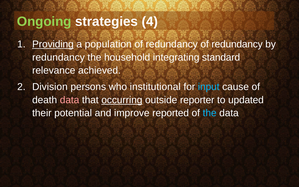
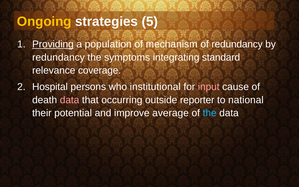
Ongoing colour: light green -> yellow
4: 4 -> 5
redundancy at (172, 44): redundancy -> mechanism
household: household -> symptoms
achieved: achieved -> coverage
Division: Division -> Hospital
input colour: light blue -> pink
occurring underline: present -> none
updated: updated -> national
reported: reported -> average
